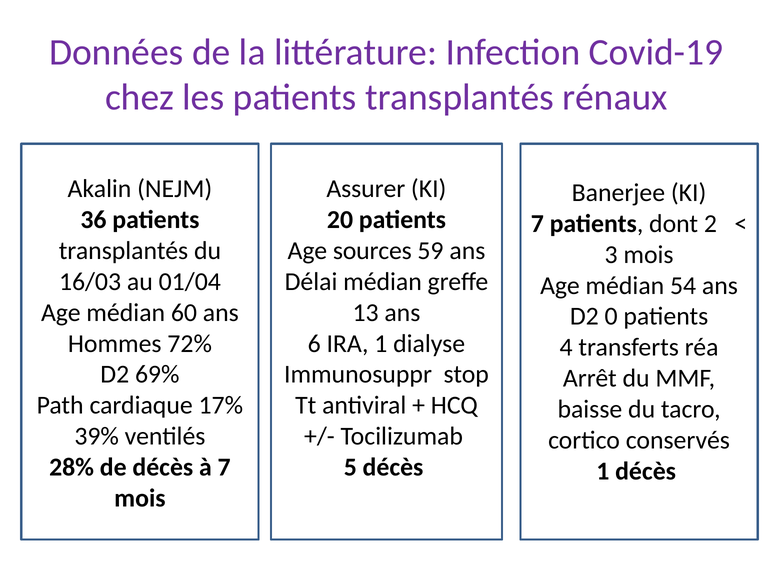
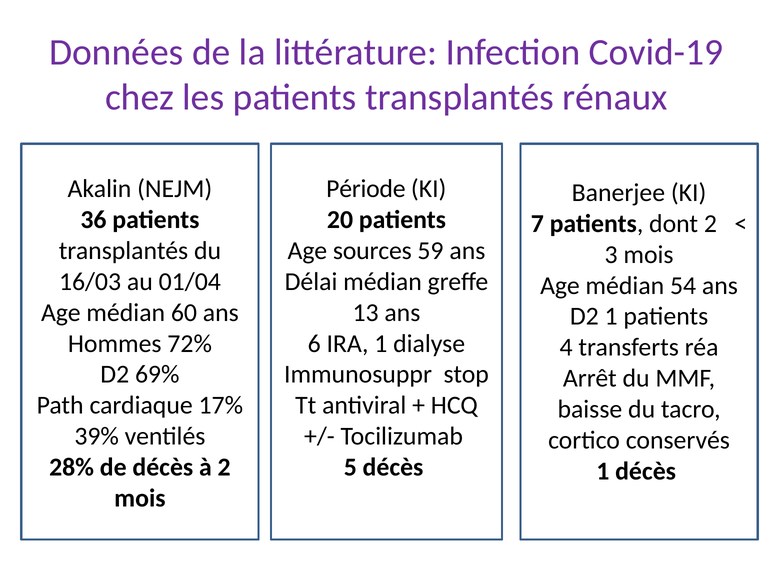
Assurer: Assurer -> Période
D2 0: 0 -> 1
à 7: 7 -> 2
